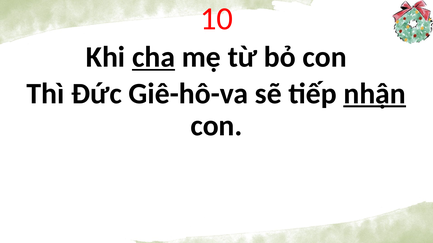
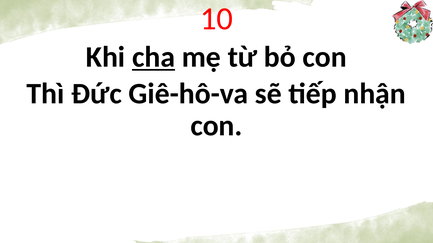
nhận underline: present -> none
